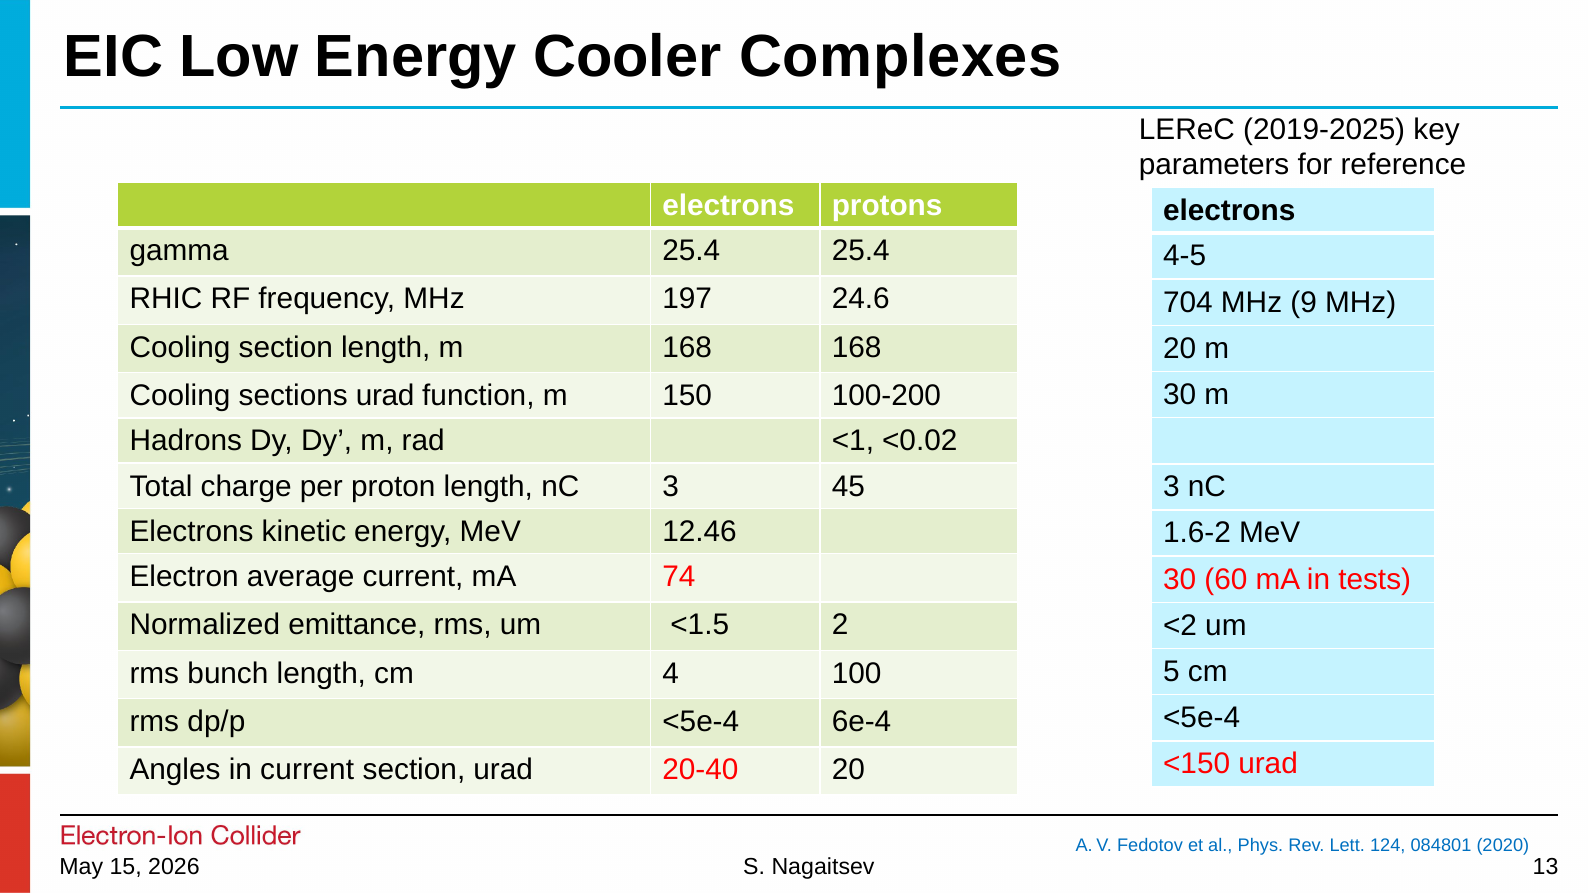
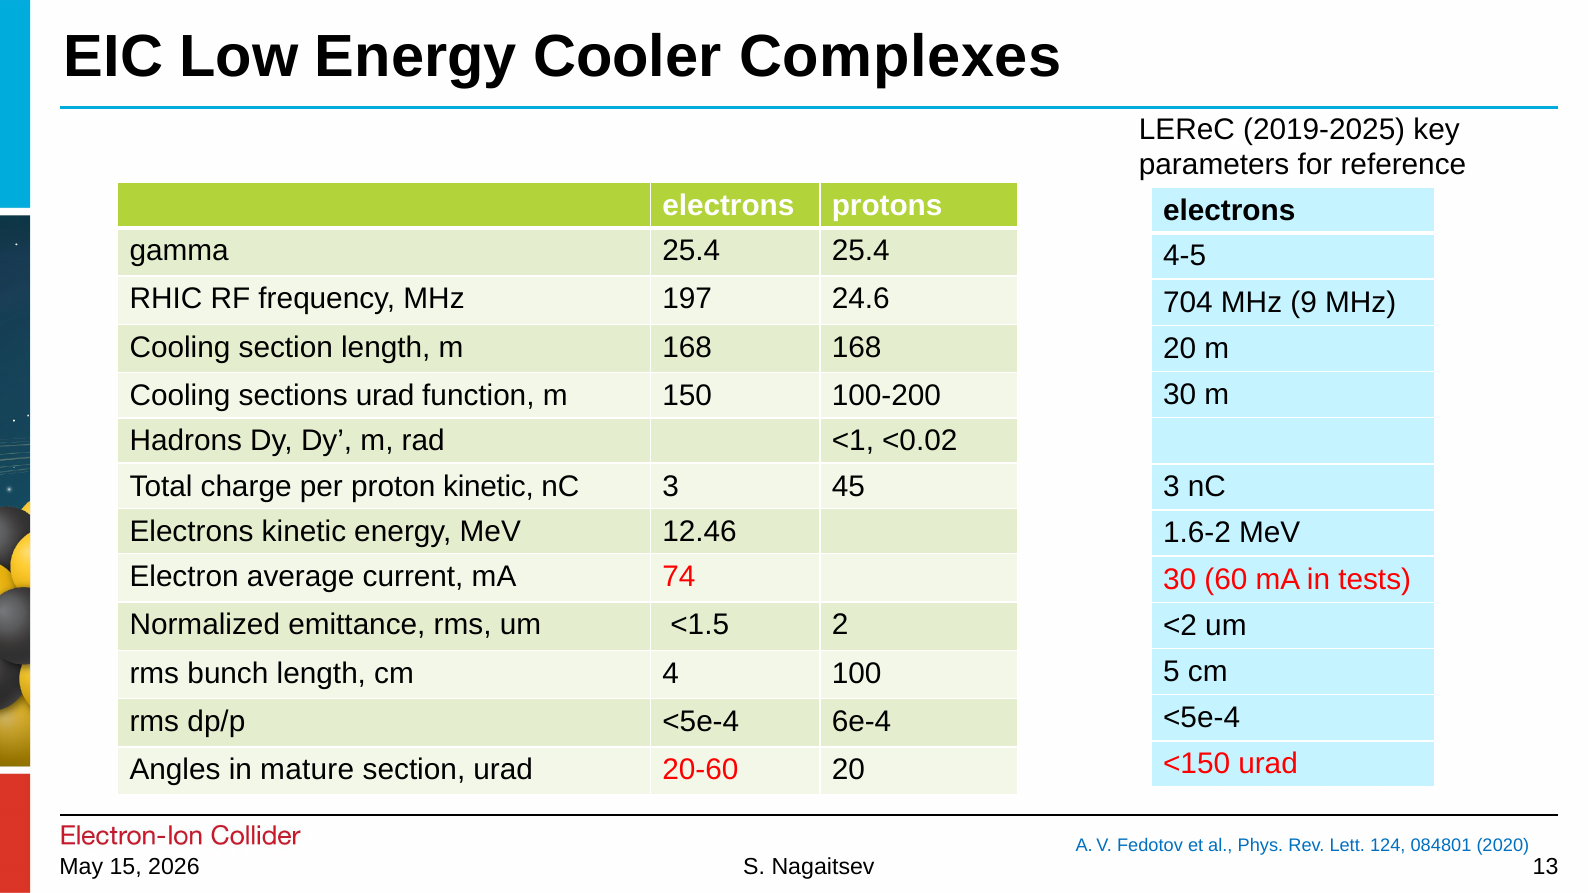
proton length: length -> kinetic
in current: current -> mature
20-40: 20-40 -> 20-60
